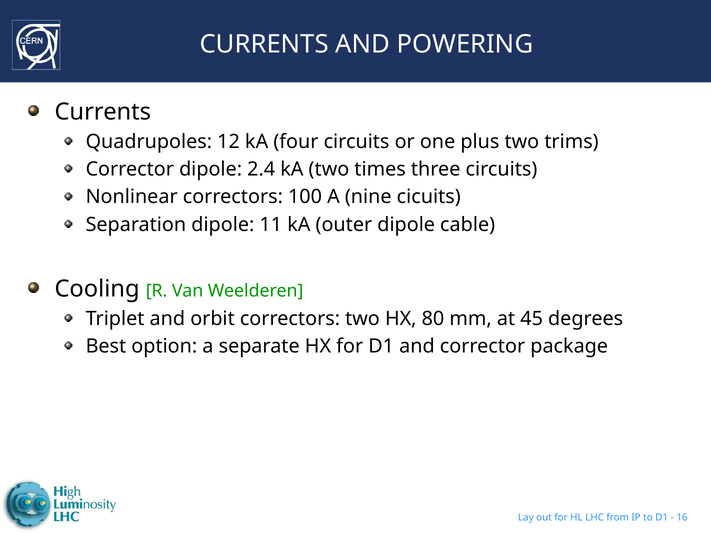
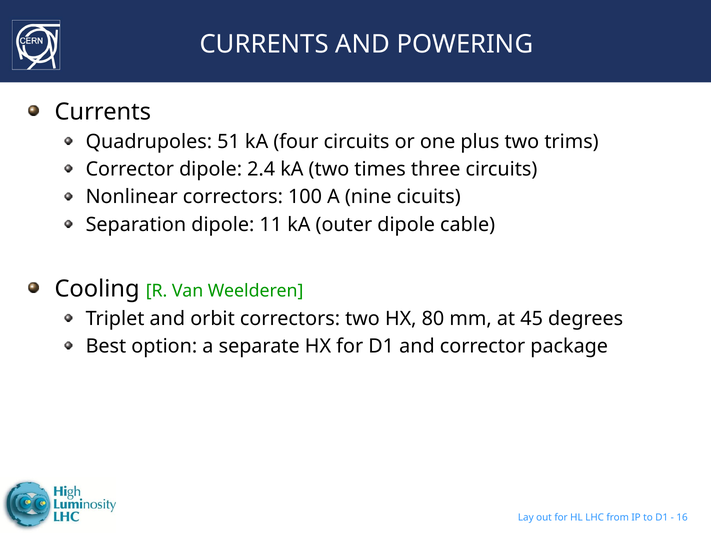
12: 12 -> 51
